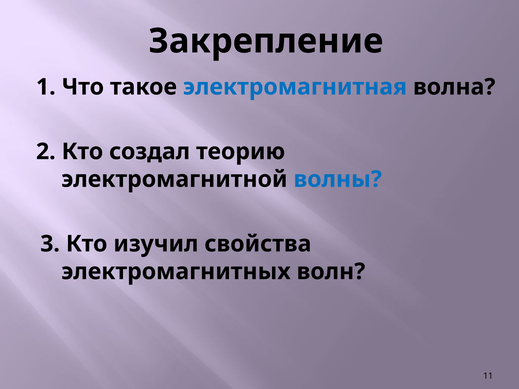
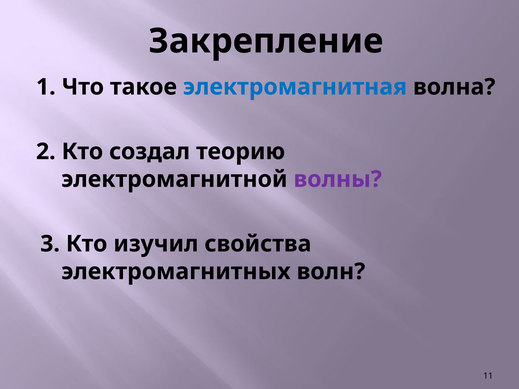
волны colour: blue -> purple
